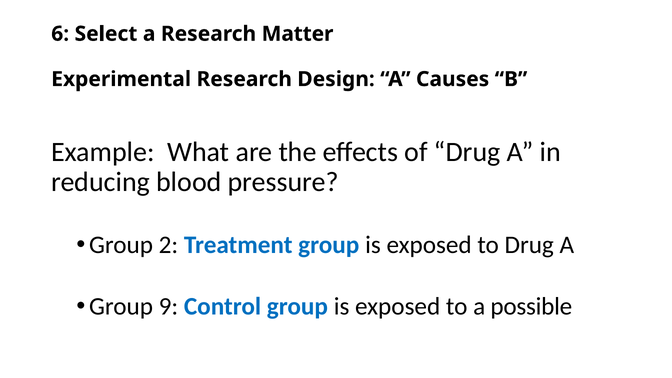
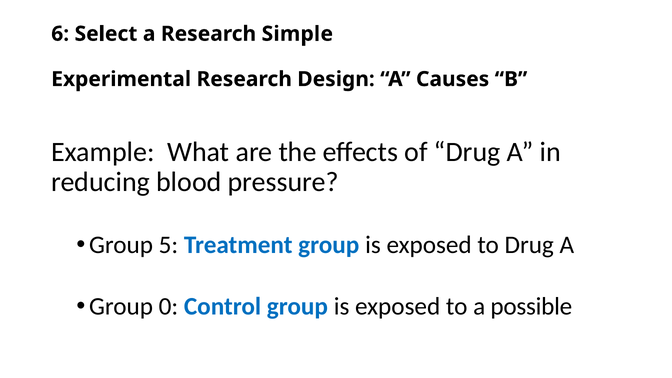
Matter: Matter -> Simple
2: 2 -> 5
9: 9 -> 0
